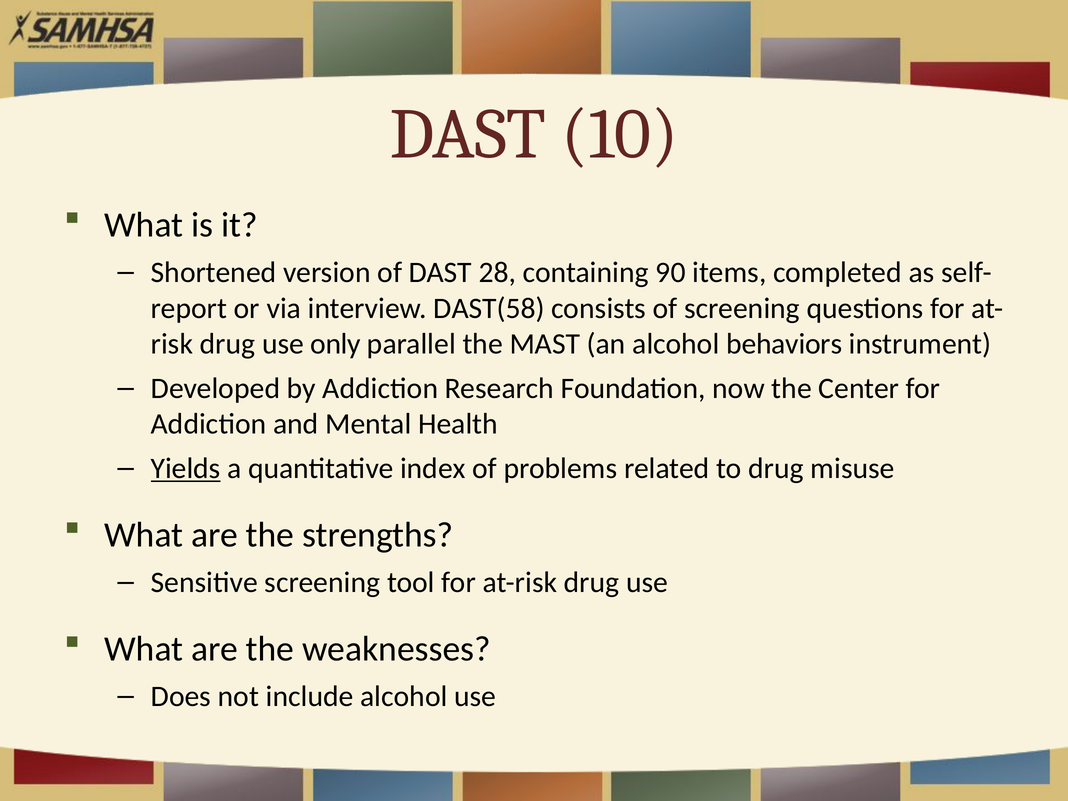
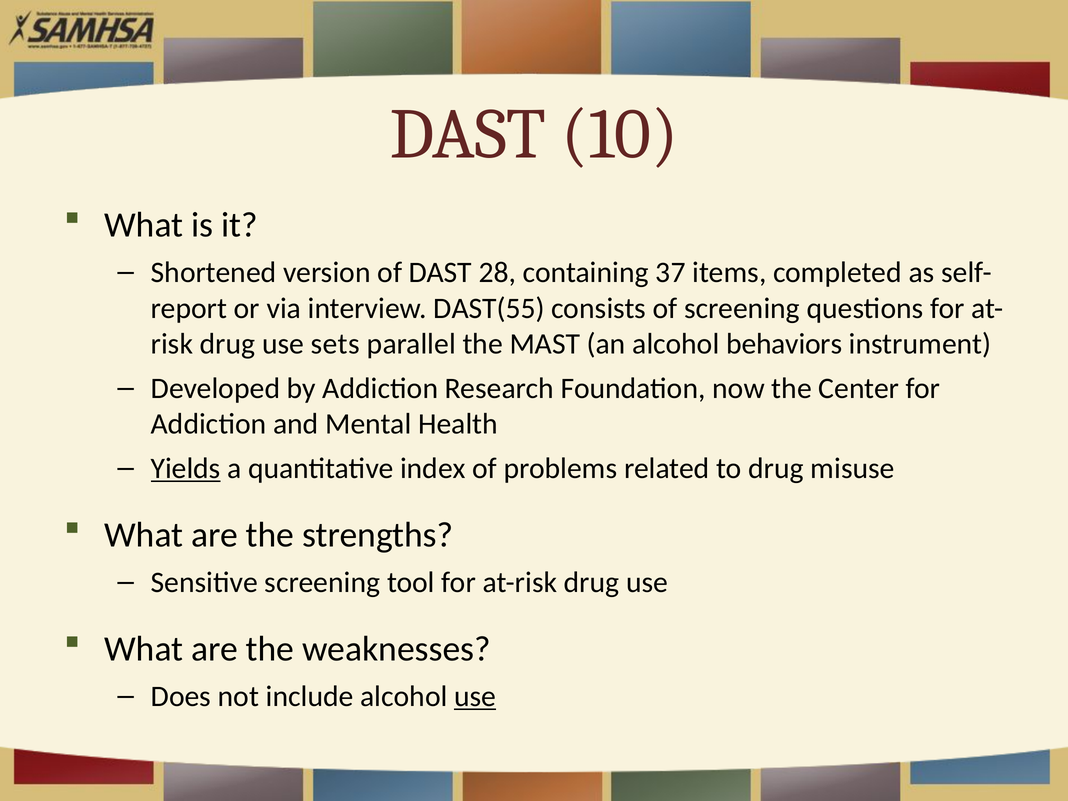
90: 90 -> 37
DAST(58: DAST(58 -> DAST(55
only: only -> sets
use at (475, 696) underline: none -> present
